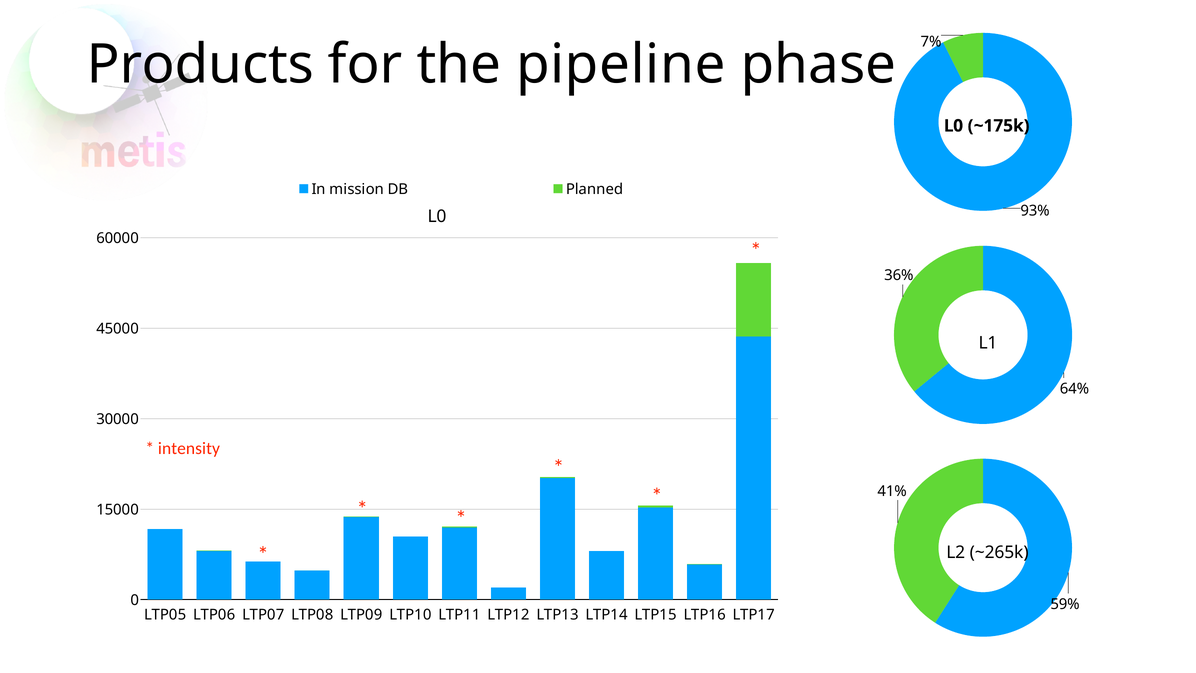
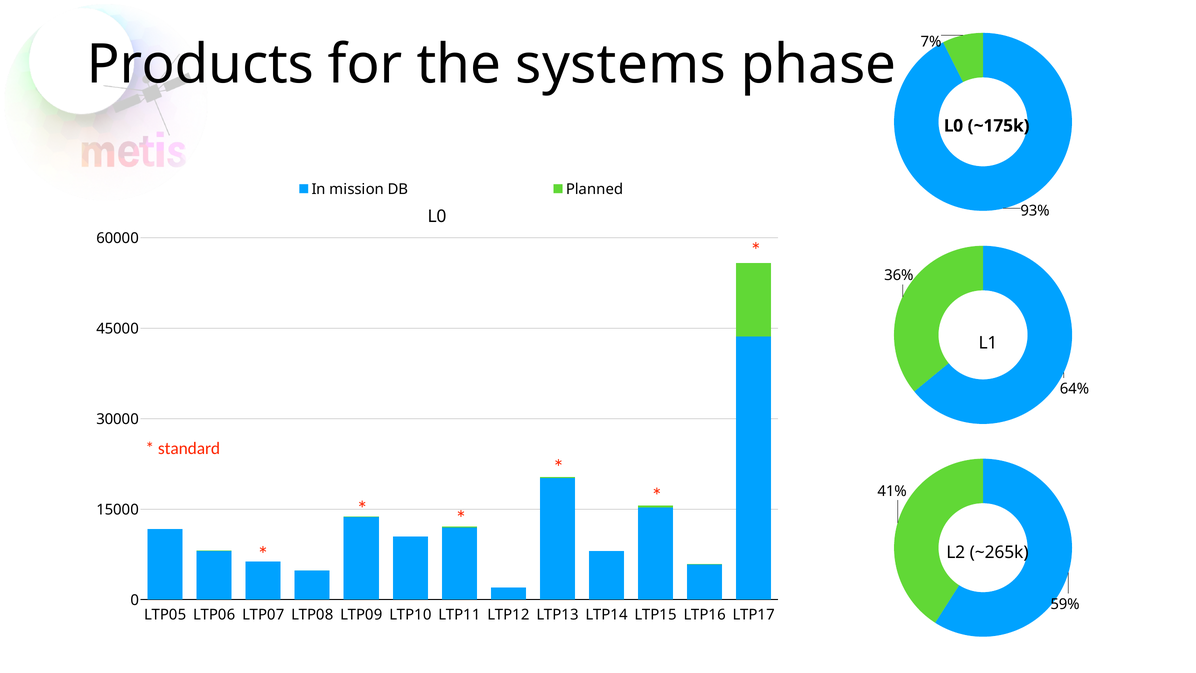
pipeline: pipeline -> systems
intensity: intensity -> standard
